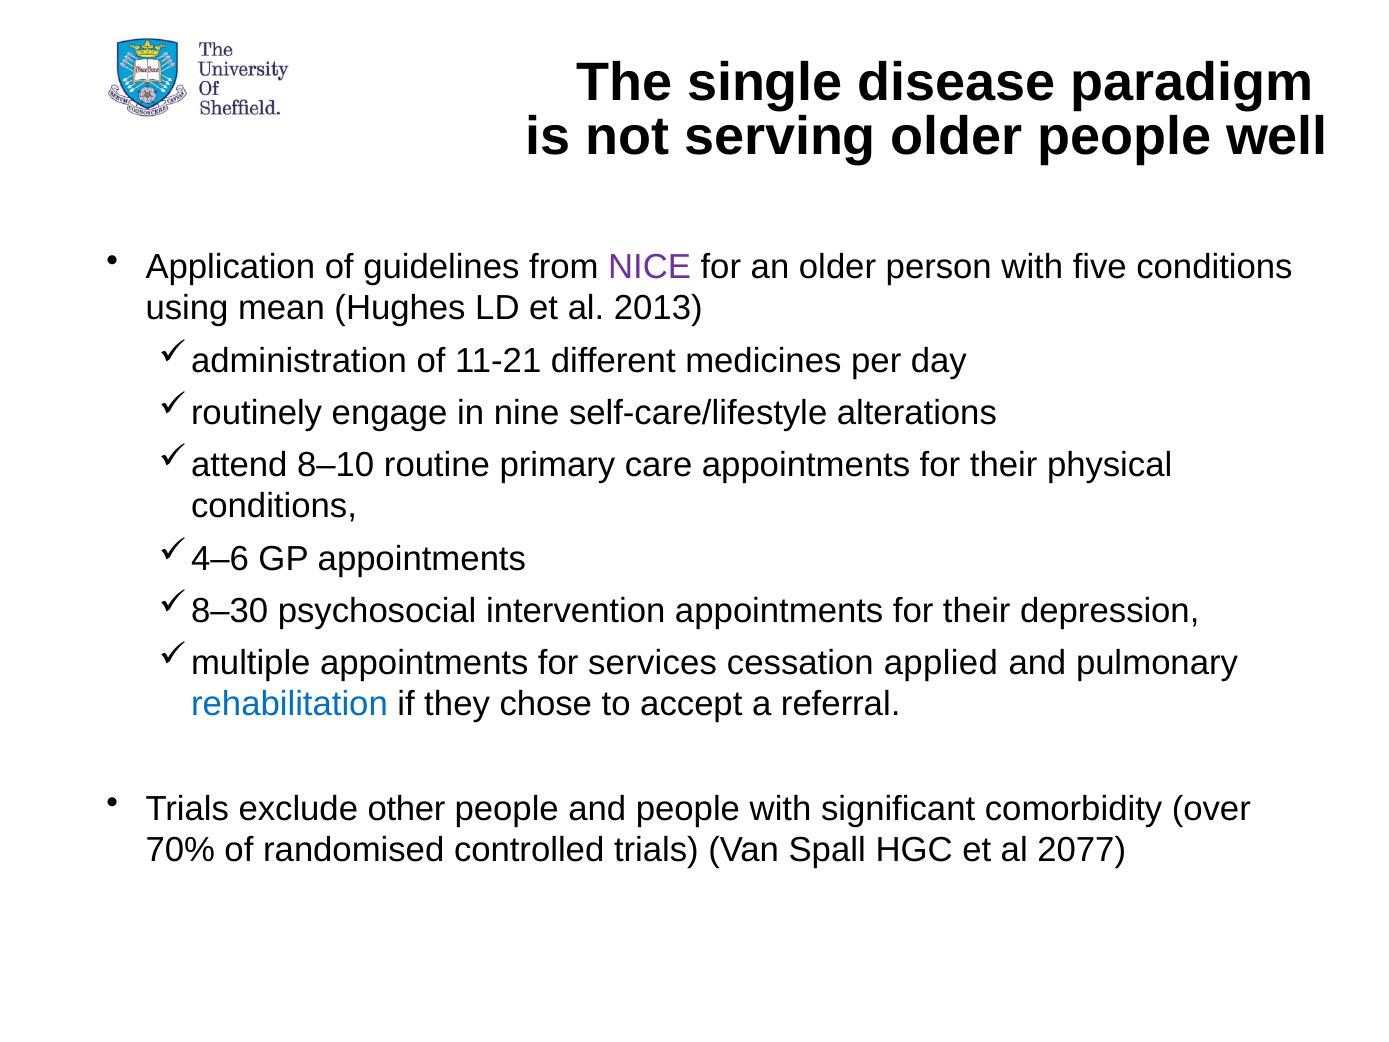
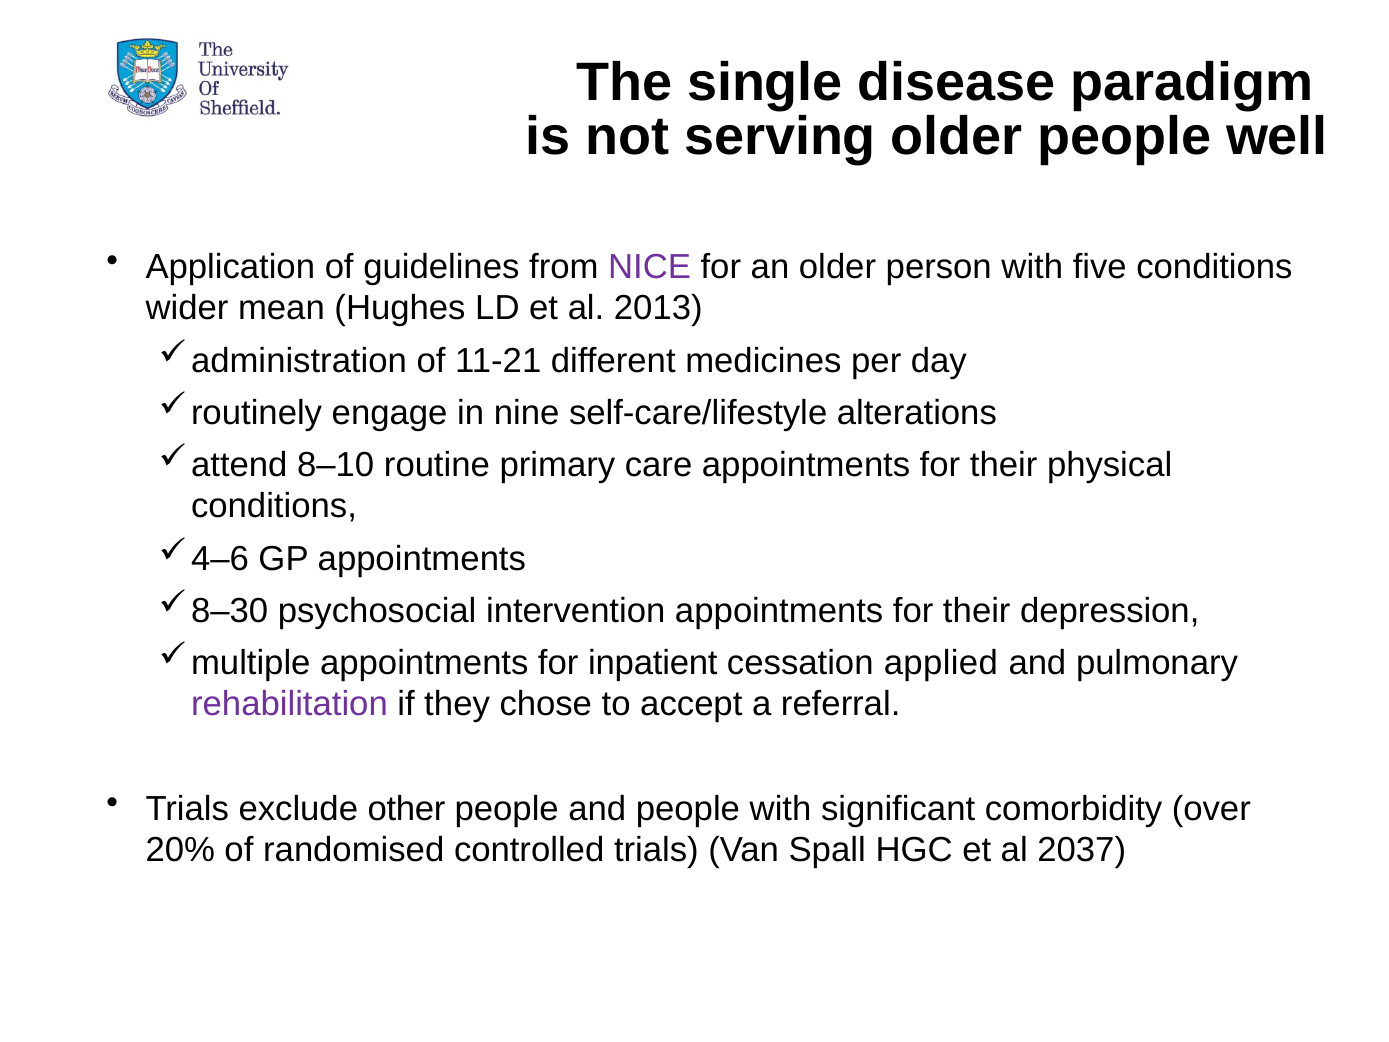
using: using -> wider
services: services -> inpatient
rehabilitation colour: blue -> purple
70%: 70% -> 20%
2077: 2077 -> 2037
